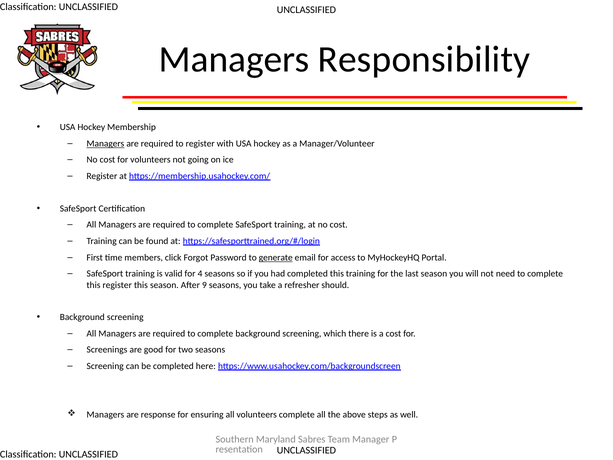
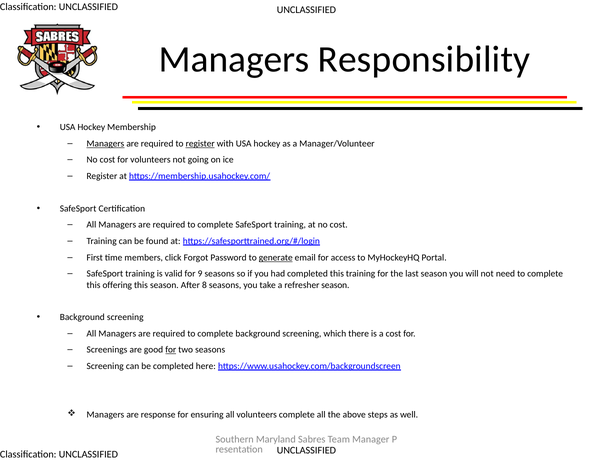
register at (200, 143) underline: none -> present
4: 4 -> 9
this register: register -> offering
9: 9 -> 8
refresher should: should -> season
for at (171, 350) underline: none -> present
